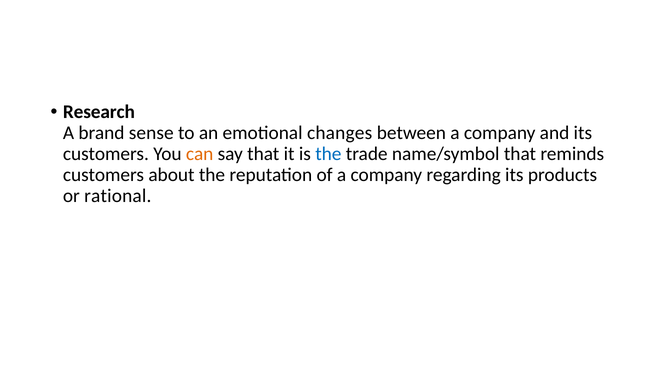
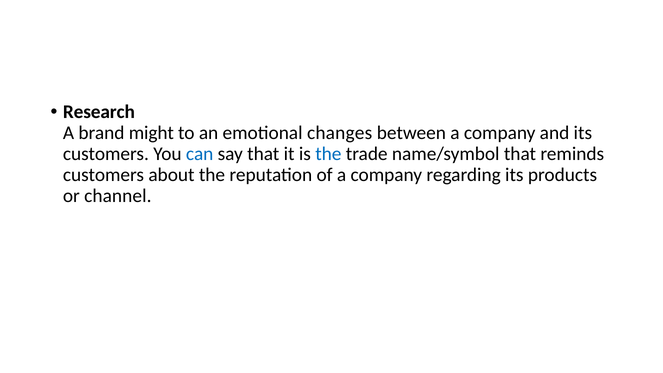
sense: sense -> might
can colour: orange -> blue
rational: rational -> channel
